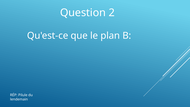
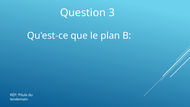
2: 2 -> 3
